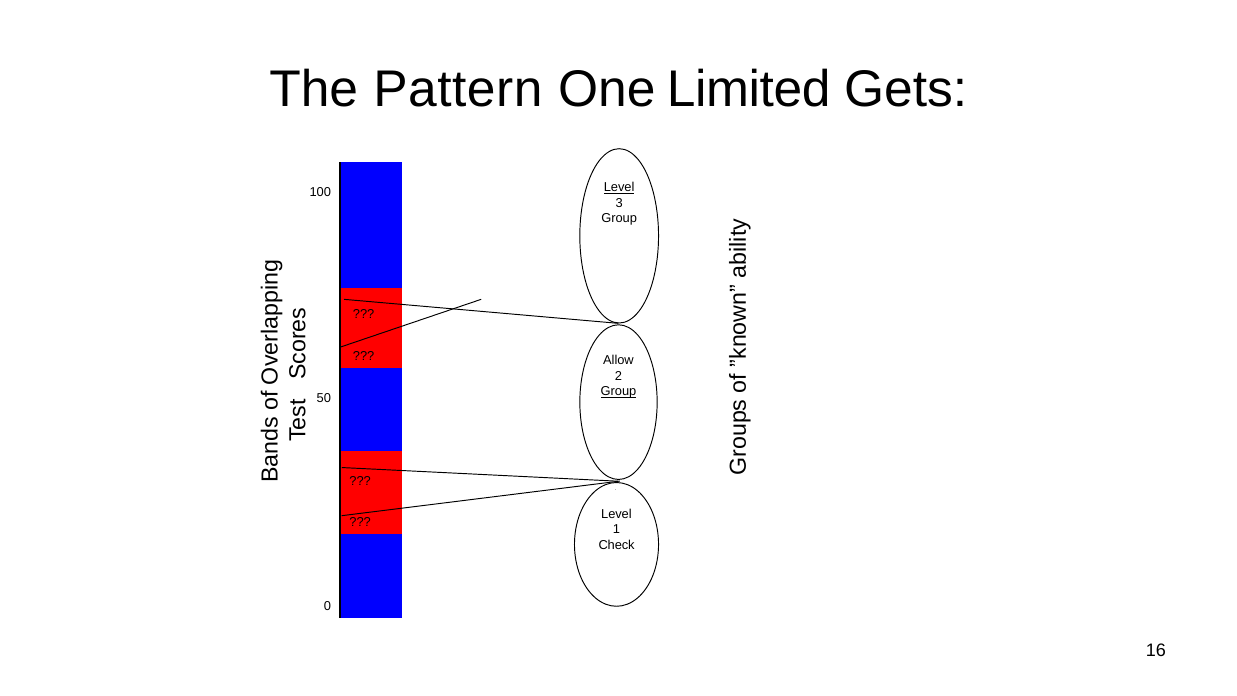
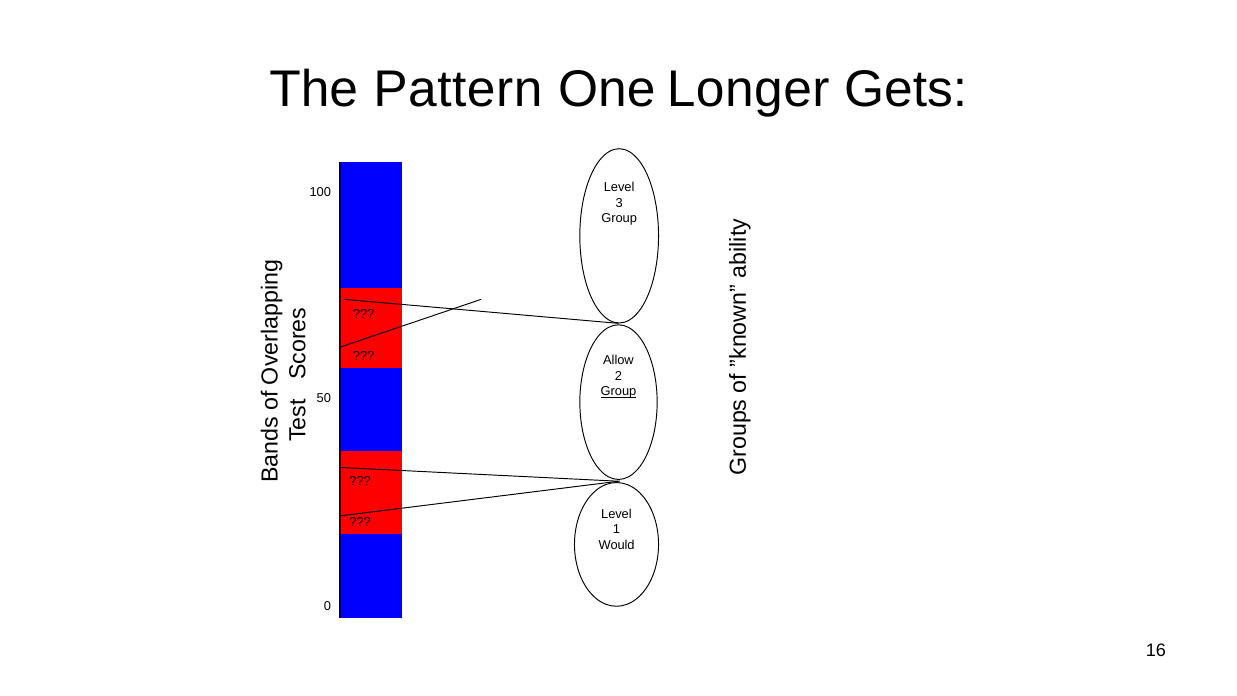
Limited: Limited -> Longer
Level at (619, 187) underline: present -> none
Check: Check -> Would
